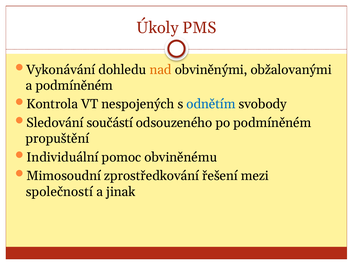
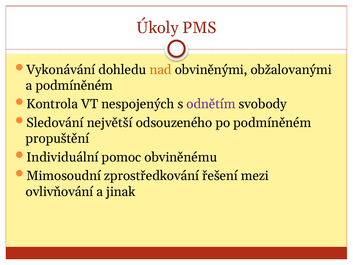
odnětím colour: blue -> purple
součástí: součástí -> největší
společností: společností -> ovlivňování
